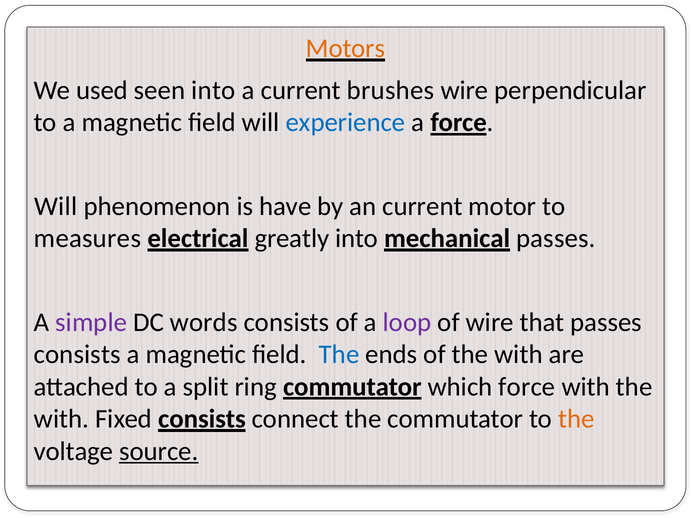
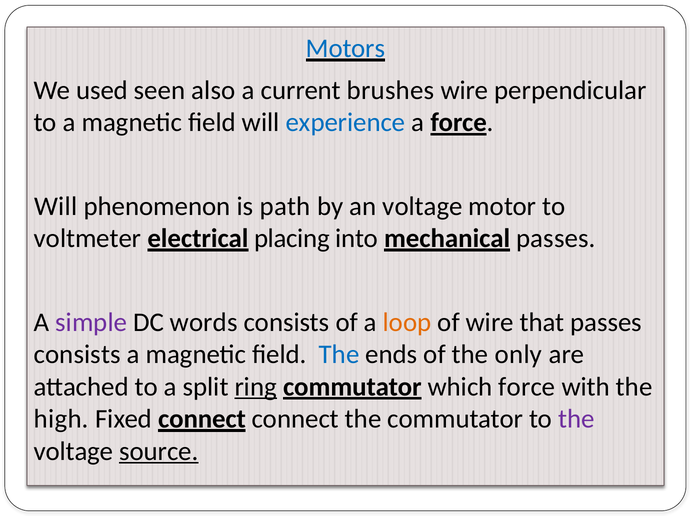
Motors colour: orange -> blue
seen into: into -> also
have: have -> path
an current: current -> voltage
measures: measures -> voltmeter
greatly: greatly -> placing
loop colour: purple -> orange
of the with: with -> only
ring underline: none -> present
with at (61, 419): with -> high
Fixed consists: consists -> connect
the at (576, 419) colour: orange -> purple
